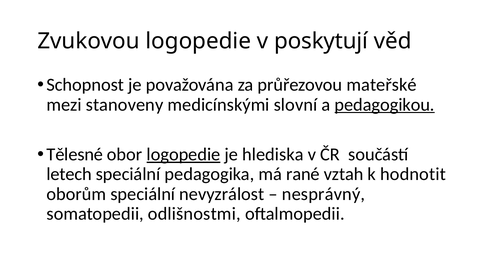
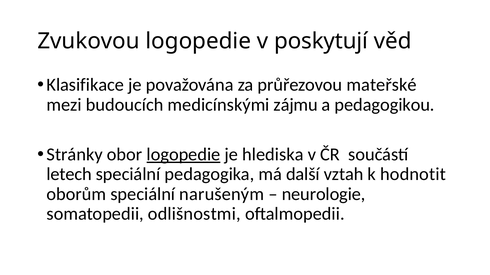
Schopnost: Schopnost -> Klasifikace
stanoveny: stanoveny -> budoucích
slovní: slovní -> zájmu
pedagogikou underline: present -> none
Tělesné: Tělesné -> Stránky
rané: rané -> další
nevyzrálost: nevyzrálost -> narušeným
nesprávný: nesprávný -> neurologie
